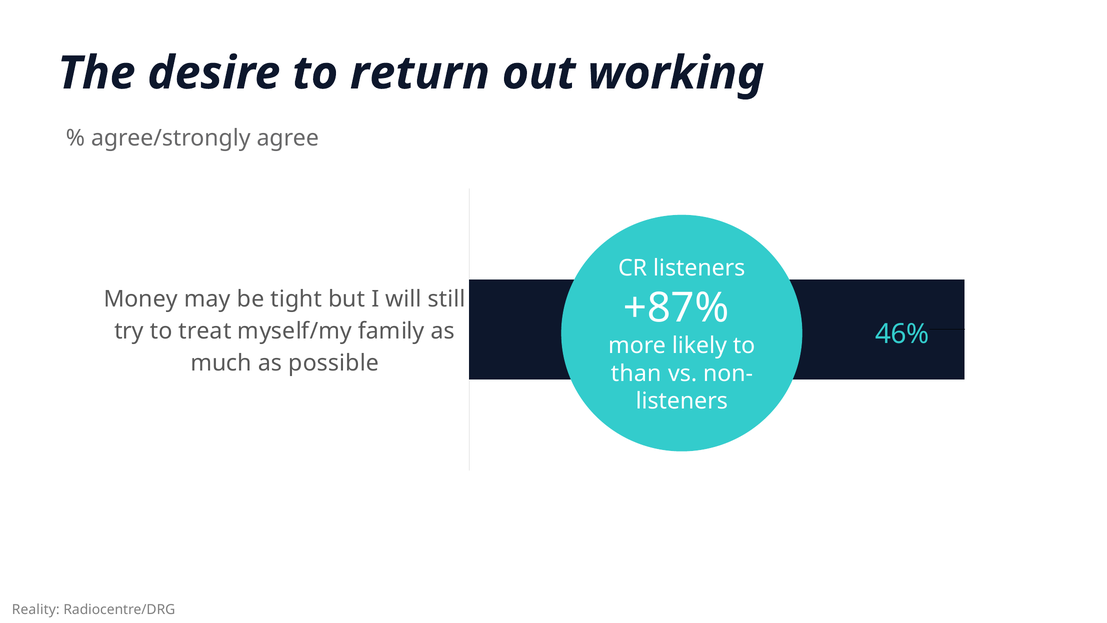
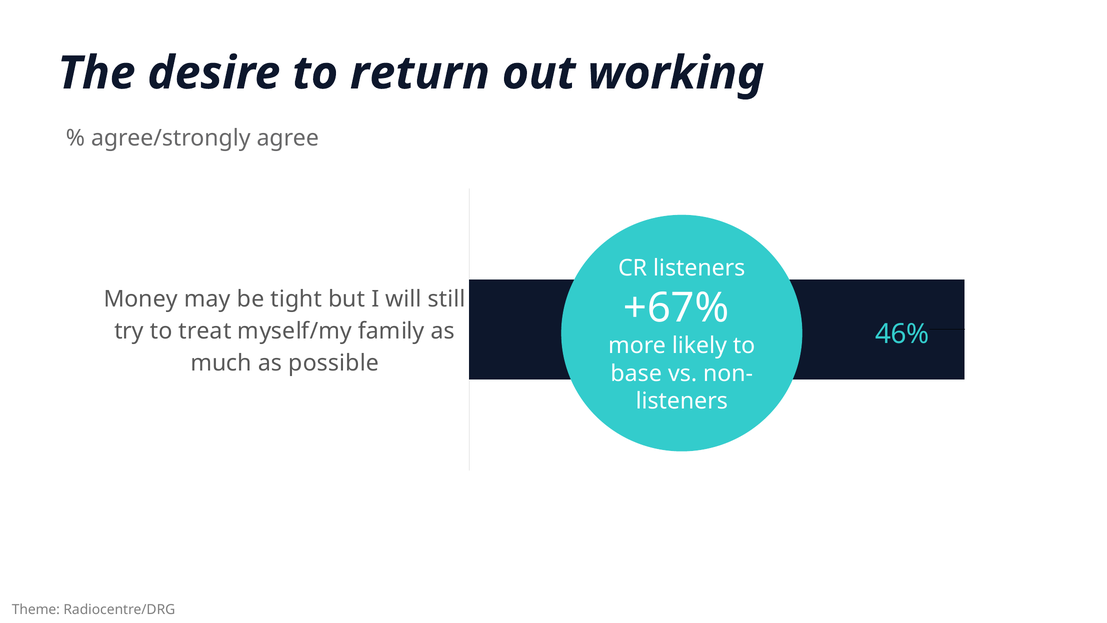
+87%: +87% -> +67%
than: than -> base
Reality: Reality -> Theme
